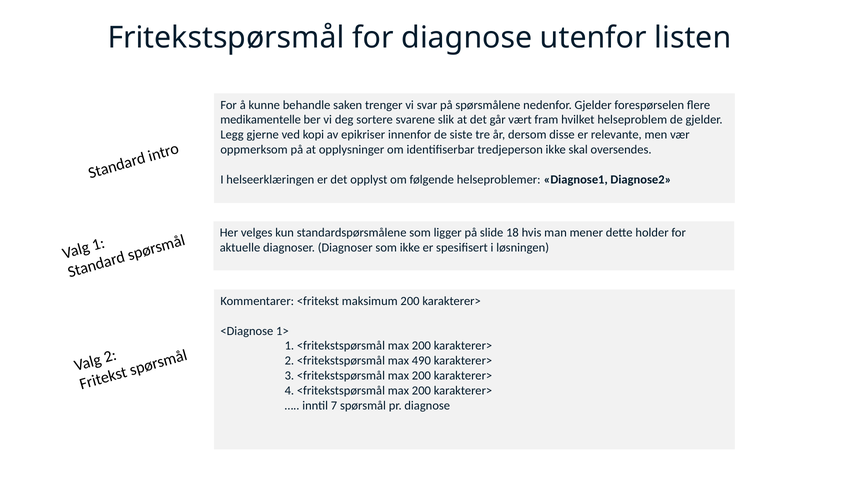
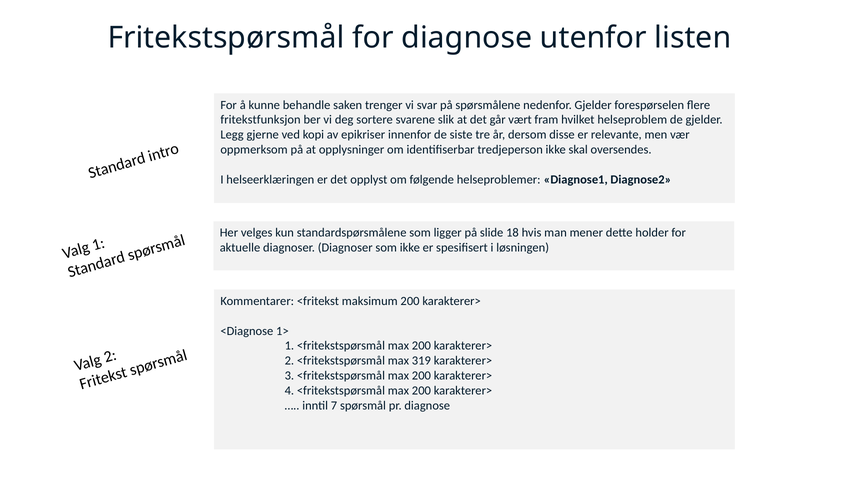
medikamentelle: medikamentelle -> fritekstfunksjon
490: 490 -> 319
